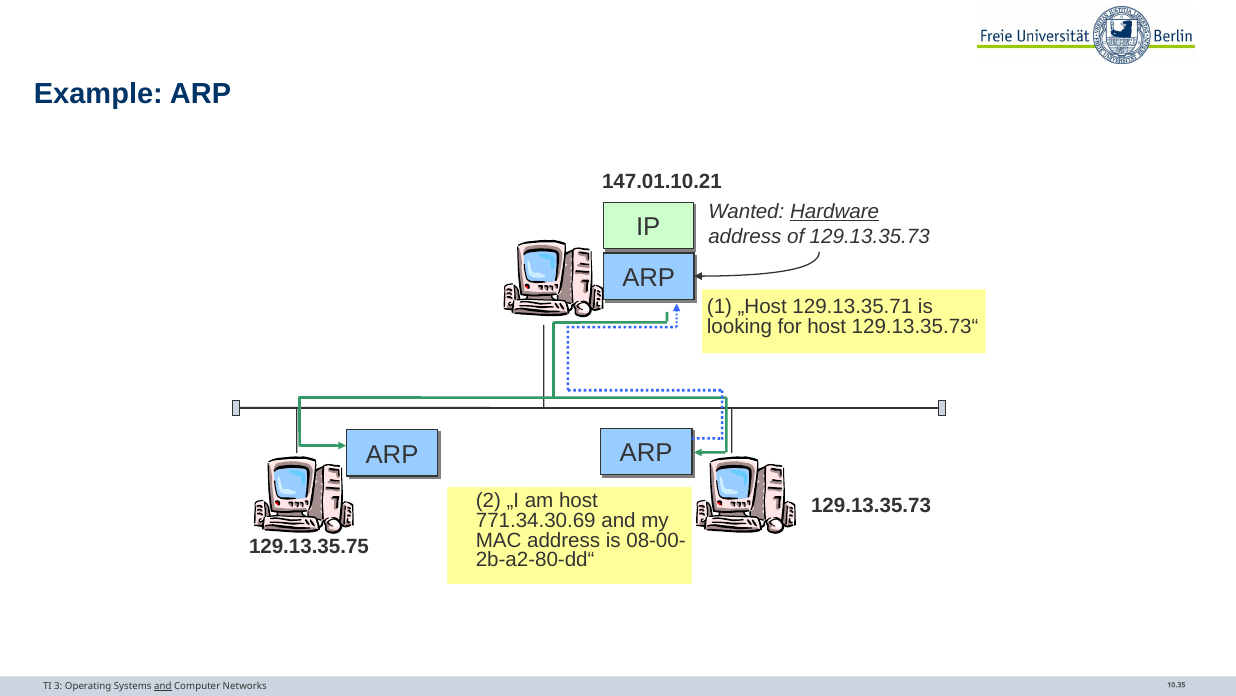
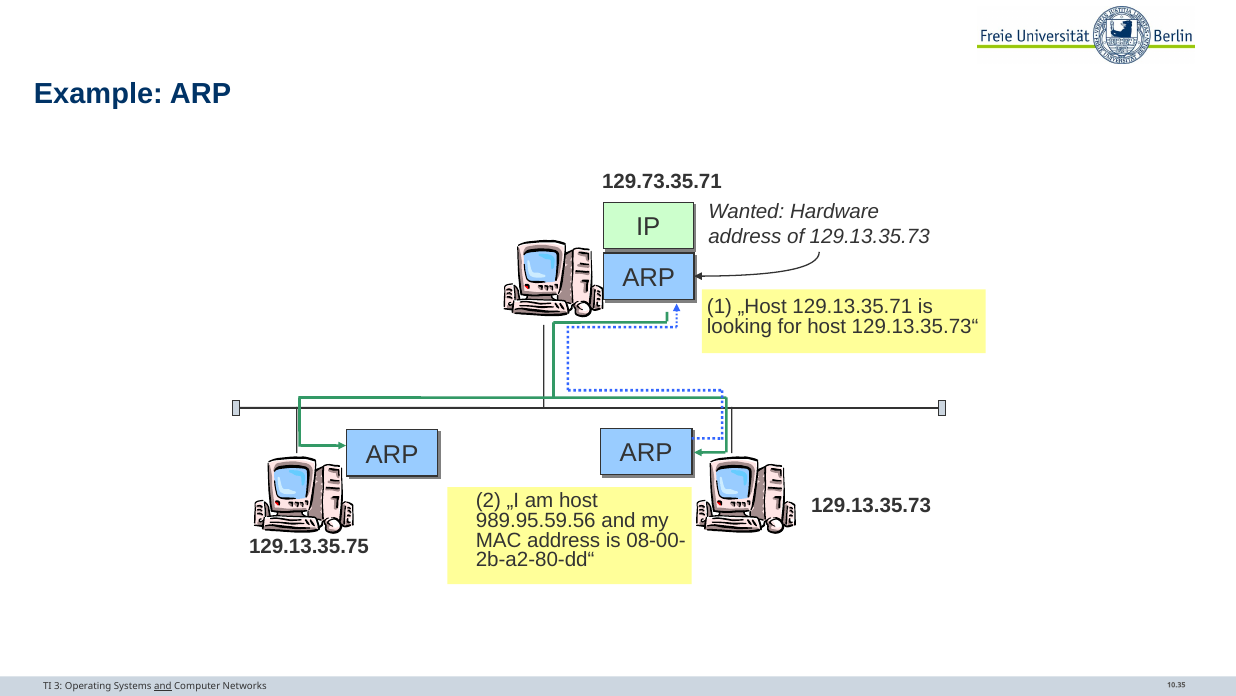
147.01.10.21: 147.01.10.21 -> 129.73.35.71
Hardware underline: present -> none
771.34.30.69: 771.34.30.69 -> 989.95.59.56
